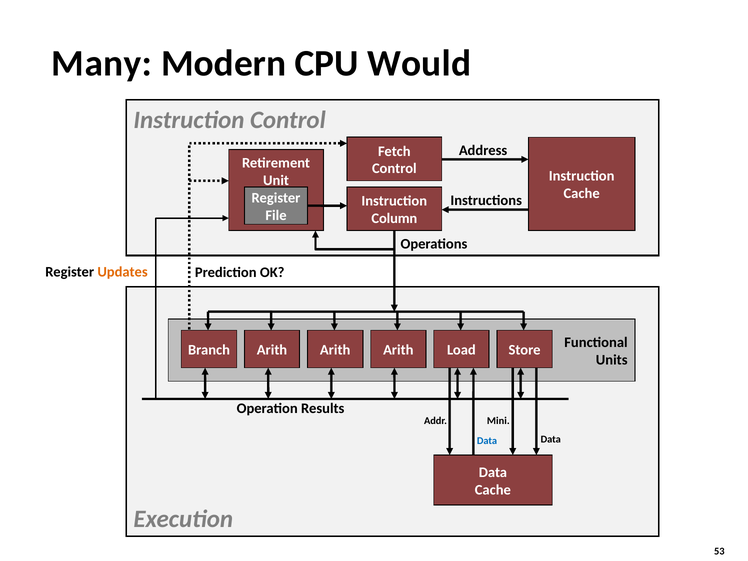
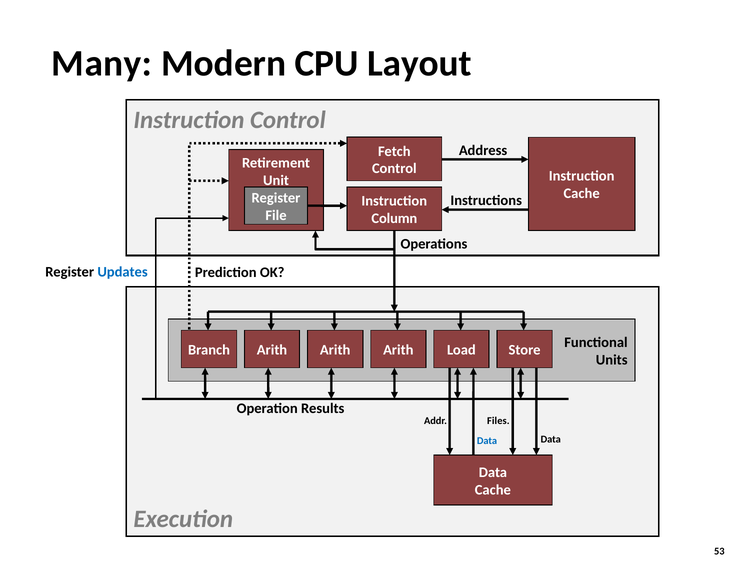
Would: Would -> Layout
Updates colour: orange -> blue
Mini: Mini -> Files
